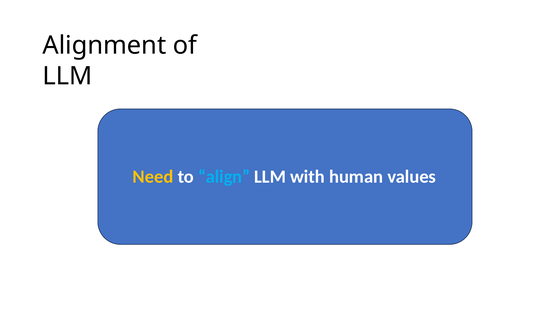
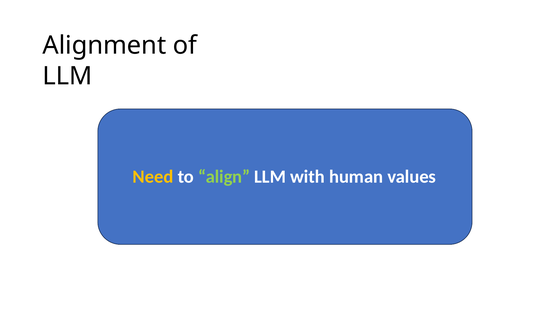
align colour: light blue -> light green
